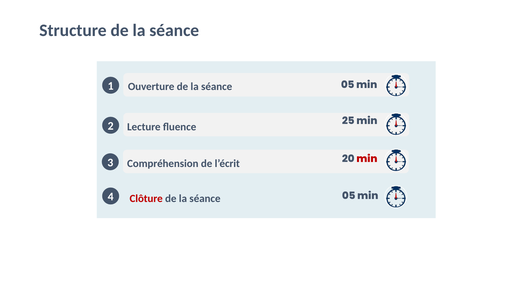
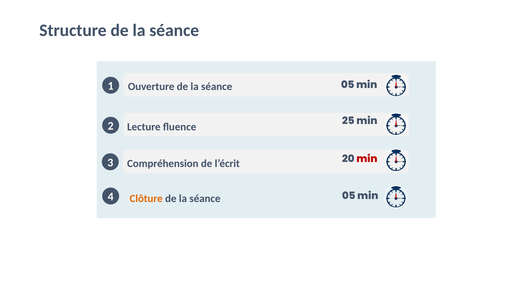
Clôture colour: red -> orange
